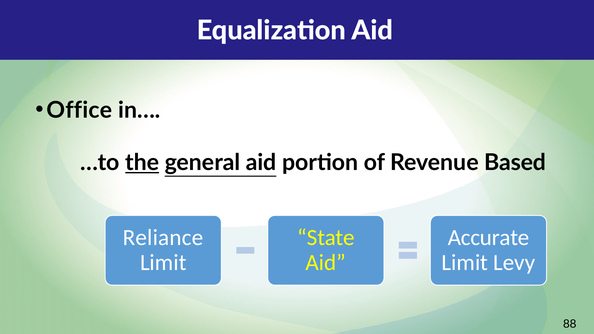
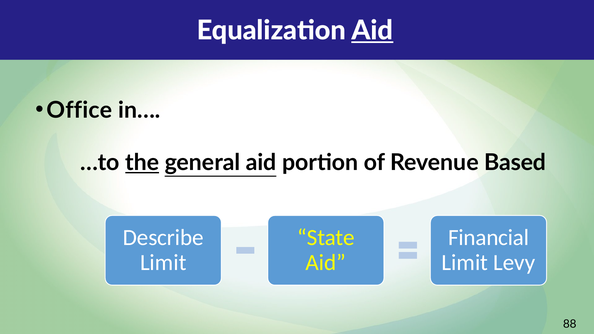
Aid at (372, 30) underline: none -> present
Reliance: Reliance -> Describe
Accurate: Accurate -> Financial
